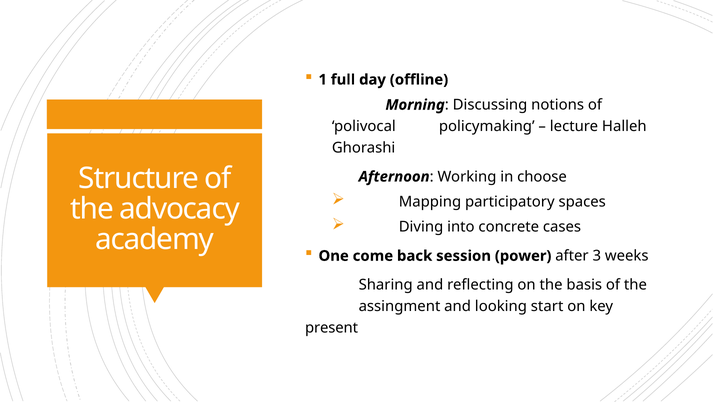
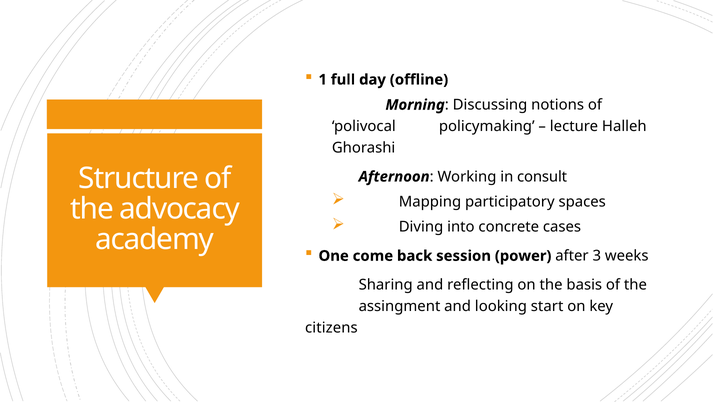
choose: choose -> consult
present: present -> citizens
